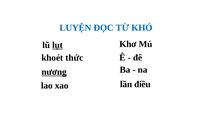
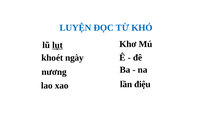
thức: thức -> ngày
nương underline: present -> none
điều: điều -> điệu
